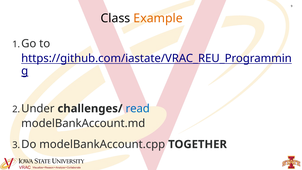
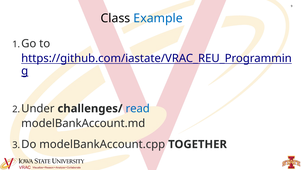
Example colour: orange -> blue
